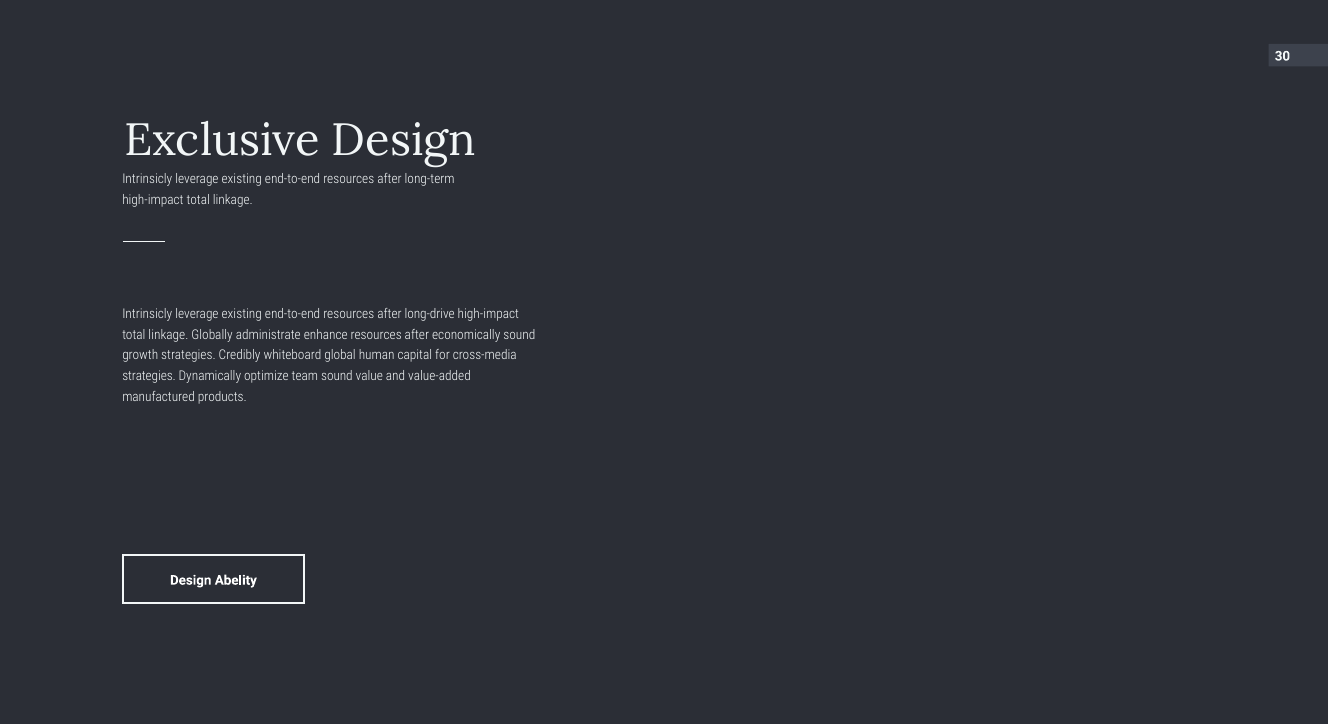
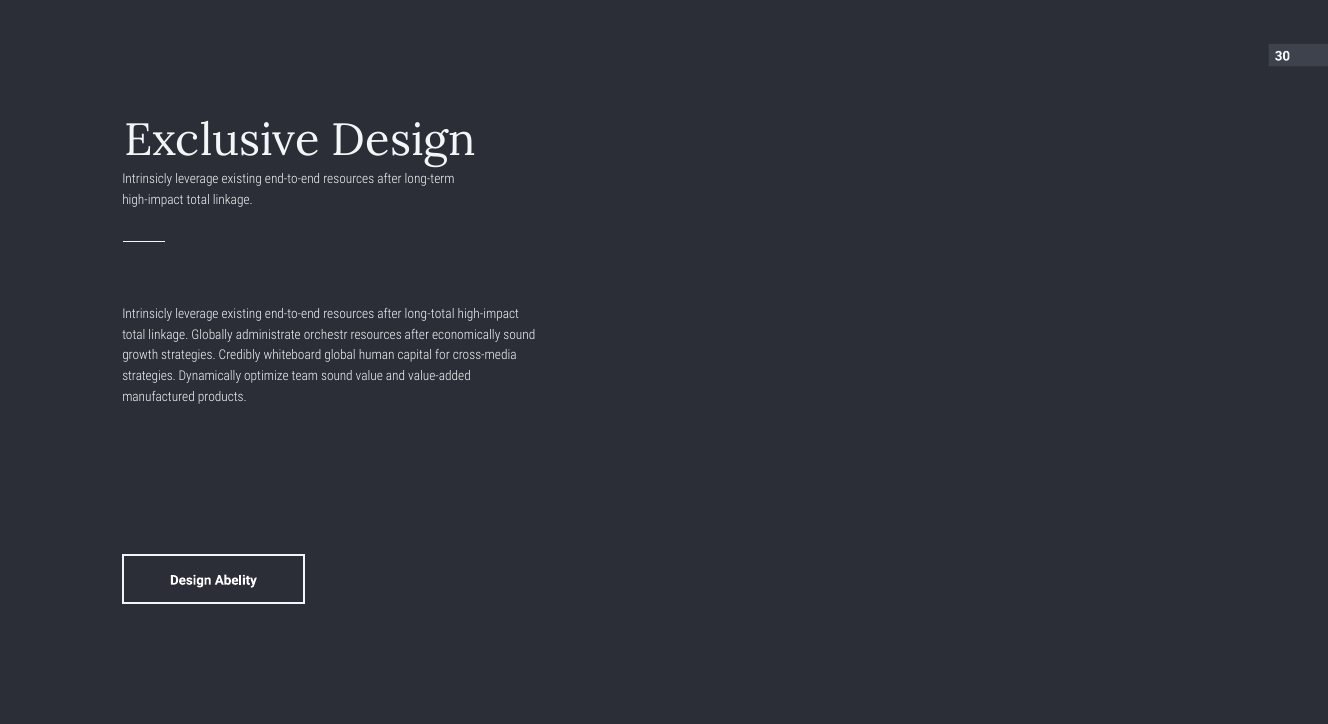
long-drive: long-drive -> long-total
enhance: enhance -> orchestr
